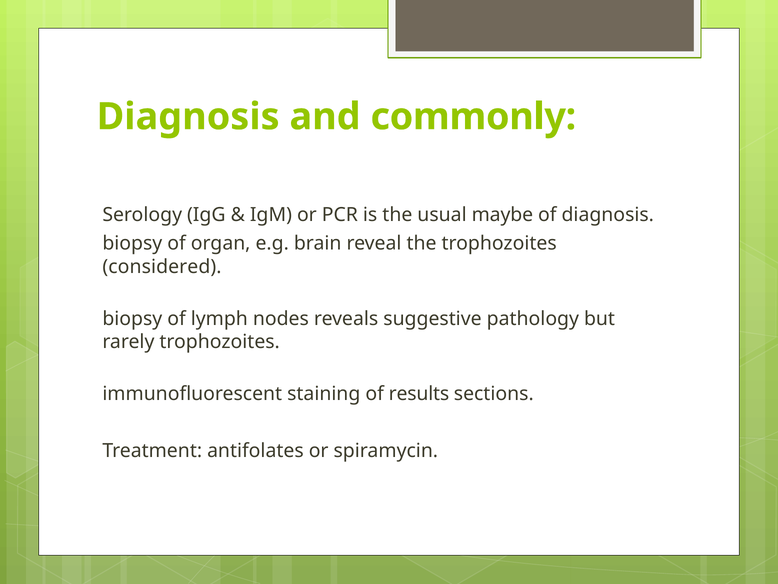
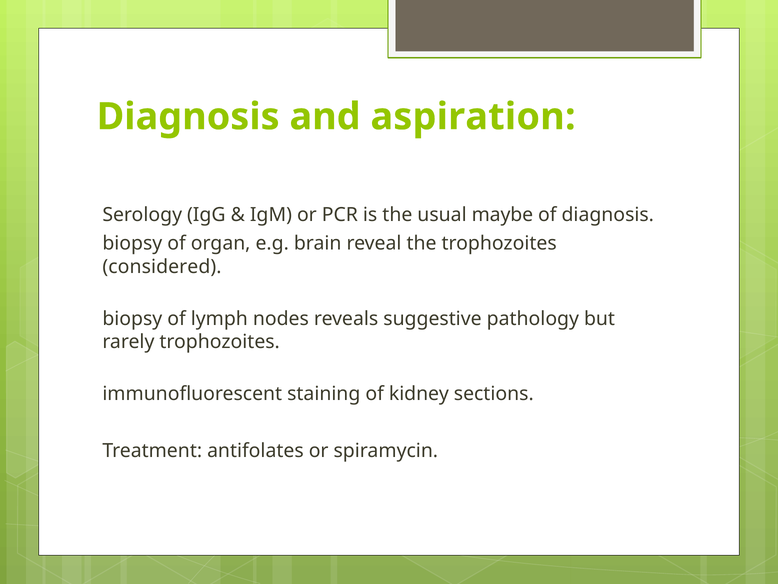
commonly: commonly -> aspiration
results: results -> kidney
